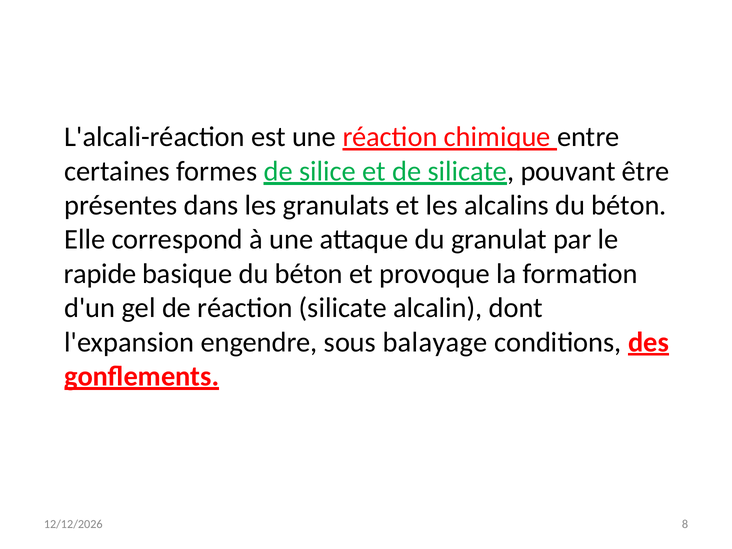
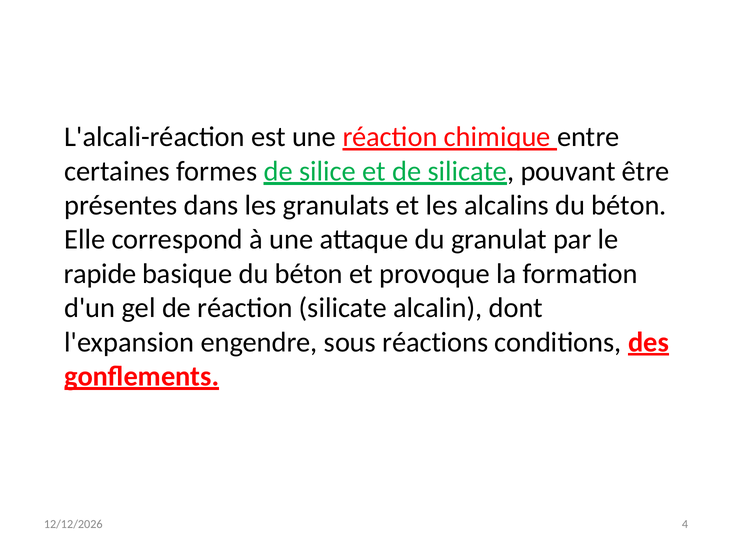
balayage: balayage -> réactions
8: 8 -> 4
